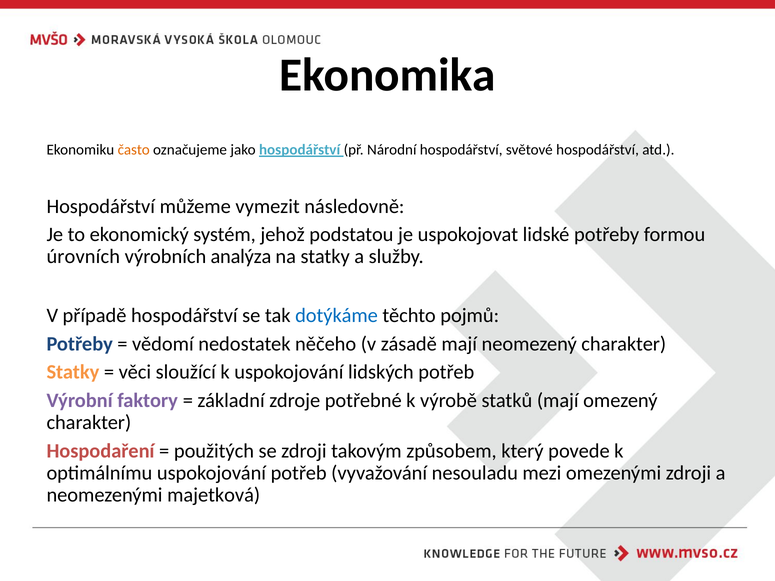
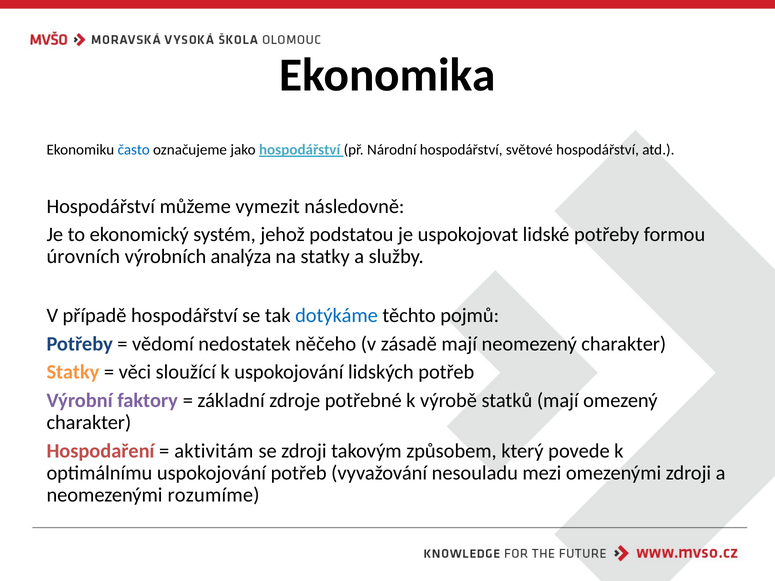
často colour: orange -> blue
použitých: použitých -> aktivitám
majetková: majetková -> rozumíme
